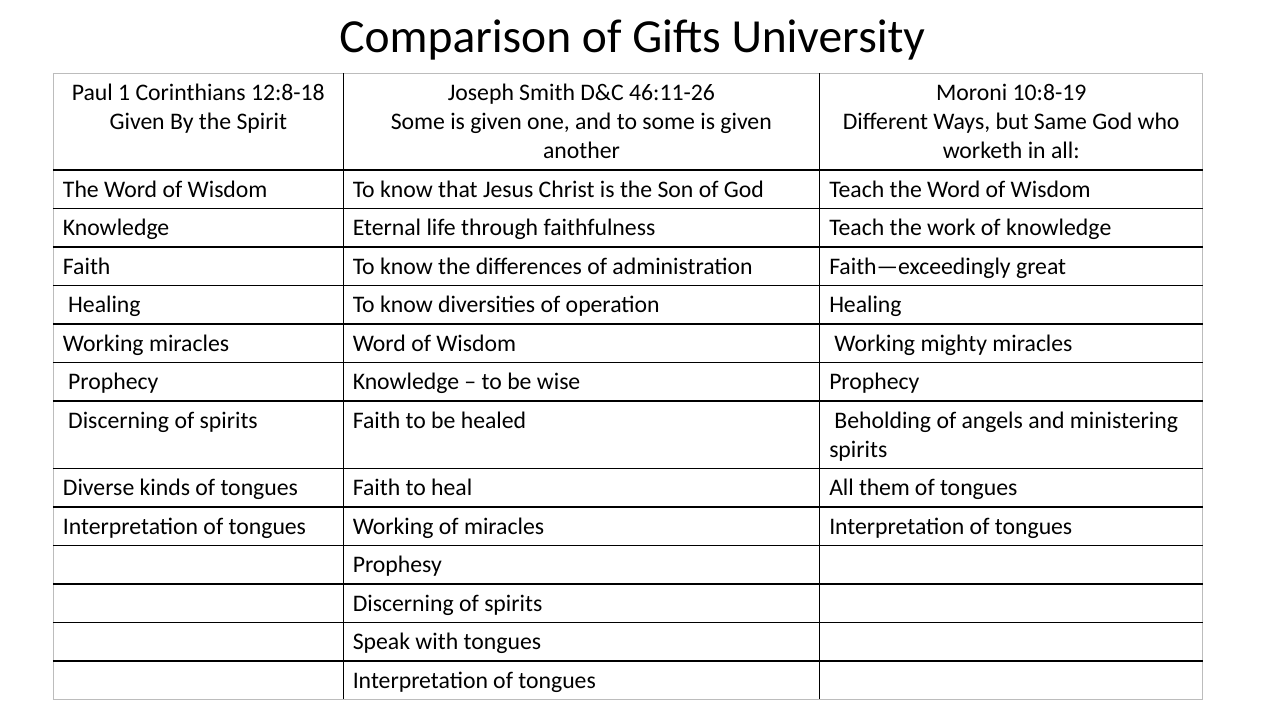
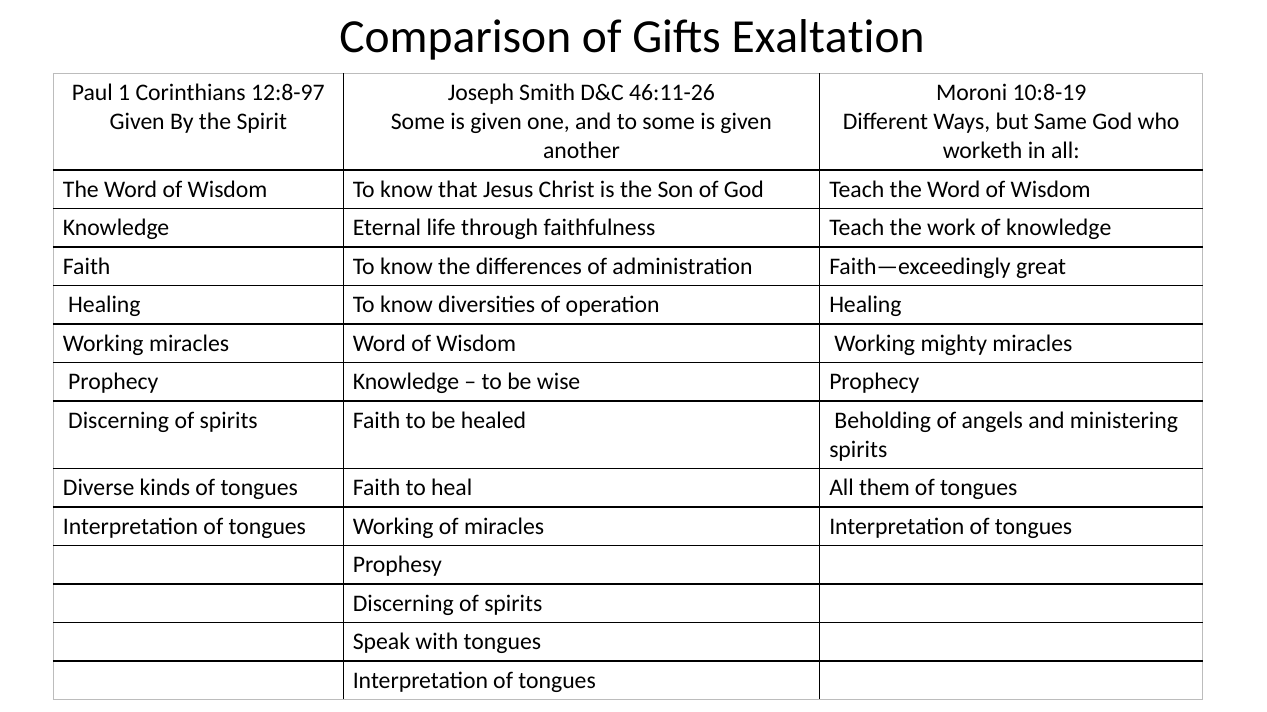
University: University -> Exaltation
12:8-18: 12:8-18 -> 12:8-97
